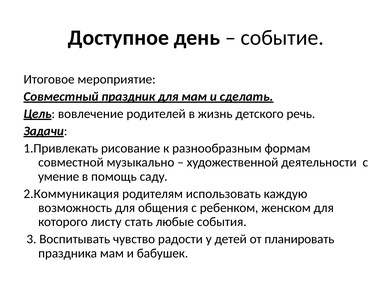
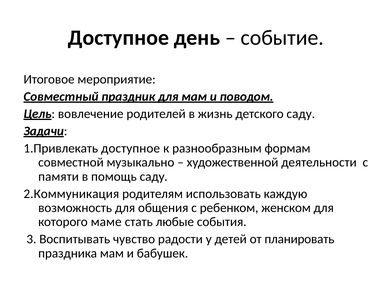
сделать: сделать -> поводом
детского речь: речь -> саду
1.Привлекать рисование: рисование -> доступное
умение: умение -> памяти
листу: листу -> маме
